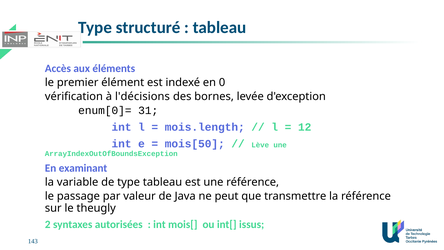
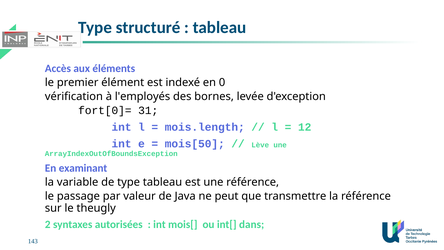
l'décisions: l'décisions -> l'employés
enum[0]=: enum[0]= -> fort[0]=
issus: issus -> dans
